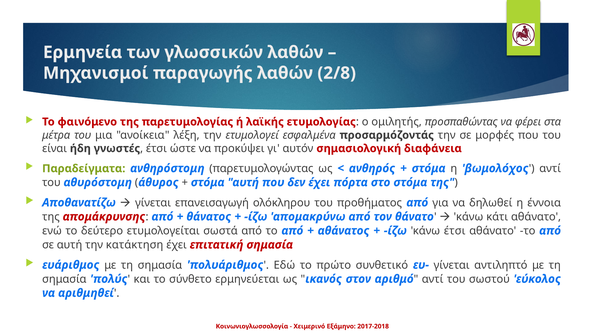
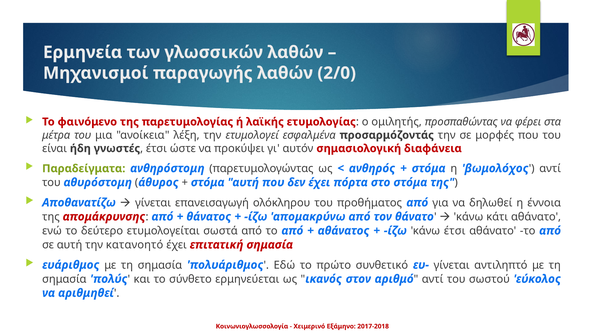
2/8: 2/8 -> 2/0
κατάκτηση: κατάκτηση -> κατανοητό
